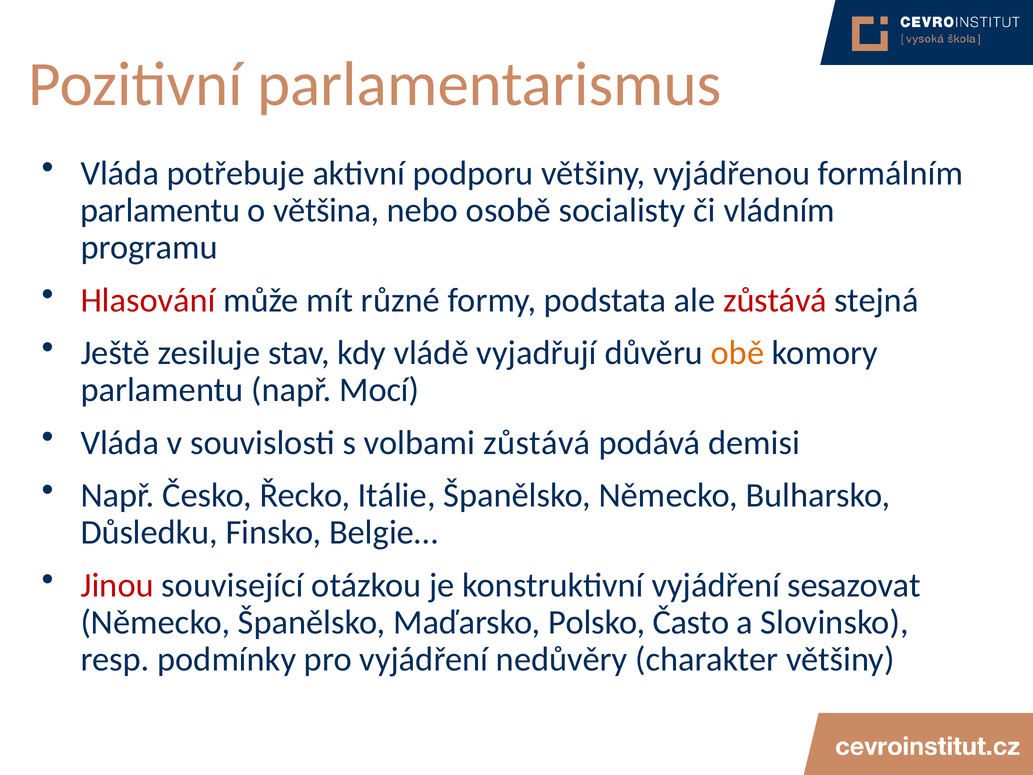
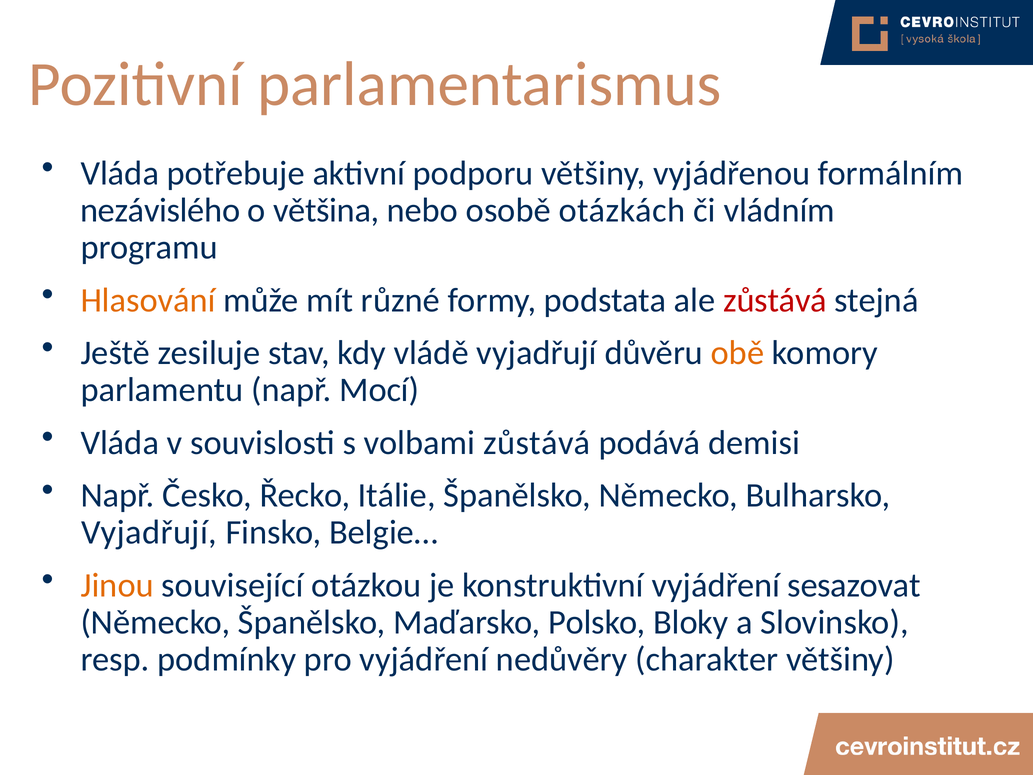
parlamentu at (160, 210): parlamentu -> nezávislého
socialisty: socialisty -> otázkách
Hlasování colour: red -> orange
Důsledku at (149, 532): Důsledku -> Vyjadřují
Jinou colour: red -> orange
Často: Často -> Bloky
